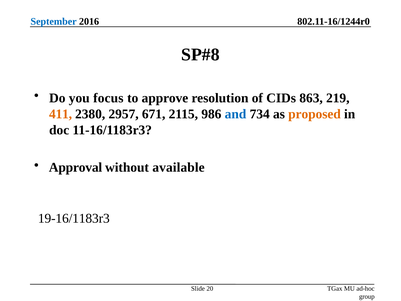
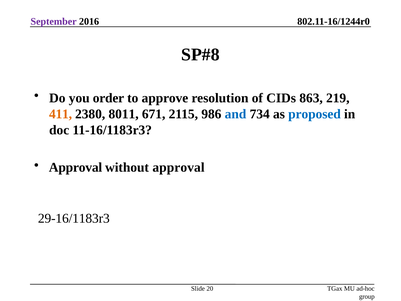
September colour: blue -> purple
focus: focus -> order
2957: 2957 -> 8011
proposed colour: orange -> blue
without available: available -> approval
19-16/1183r3: 19-16/1183r3 -> 29-16/1183r3
